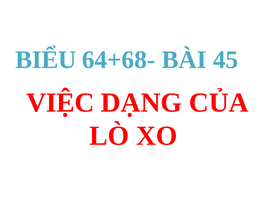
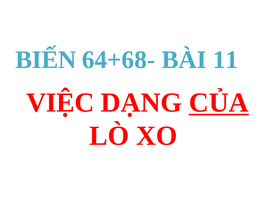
BIỂU: BIỂU -> BIẾN
45: 45 -> 11
CỦA underline: none -> present
